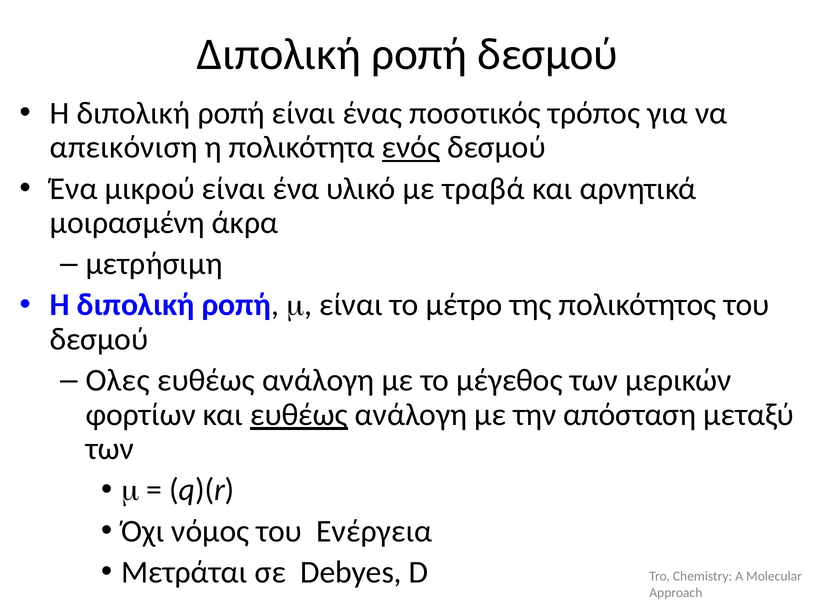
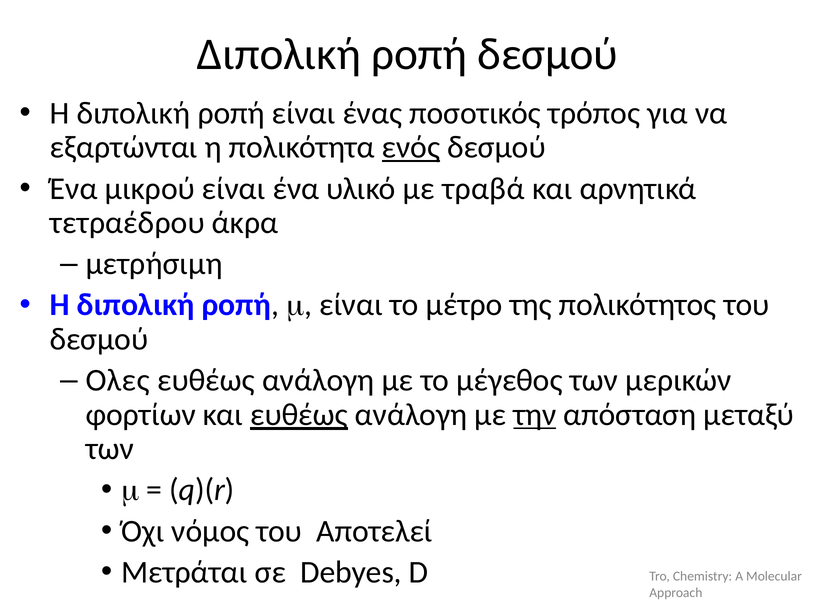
απεικόνιση: απεικόνιση -> εξαρτώνται
μοιρασμένη: μοιρασμένη -> τετραέδρου
την underline: none -> present
Ενέργεια: Ενέργεια -> Αποτελεί
